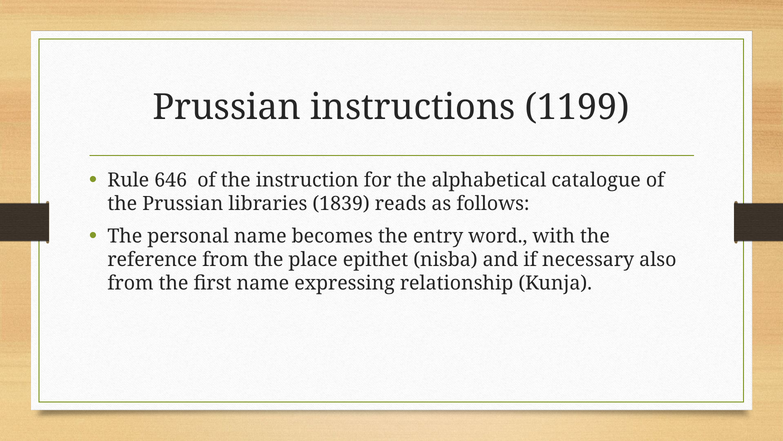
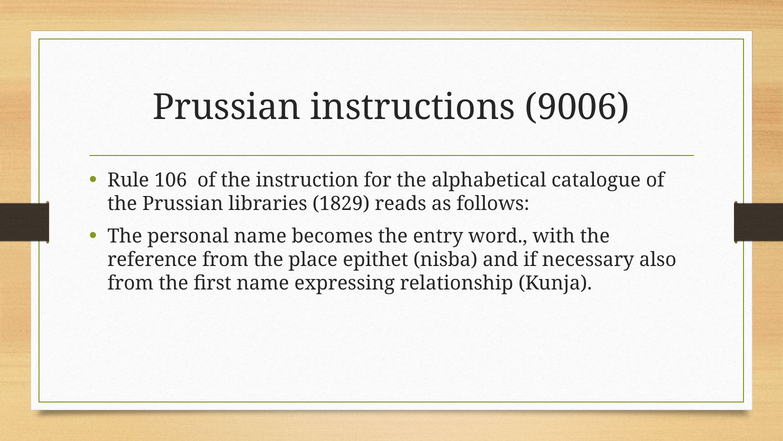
1199: 1199 -> 9006
646: 646 -> 106
1839: 1839 -> 1829
